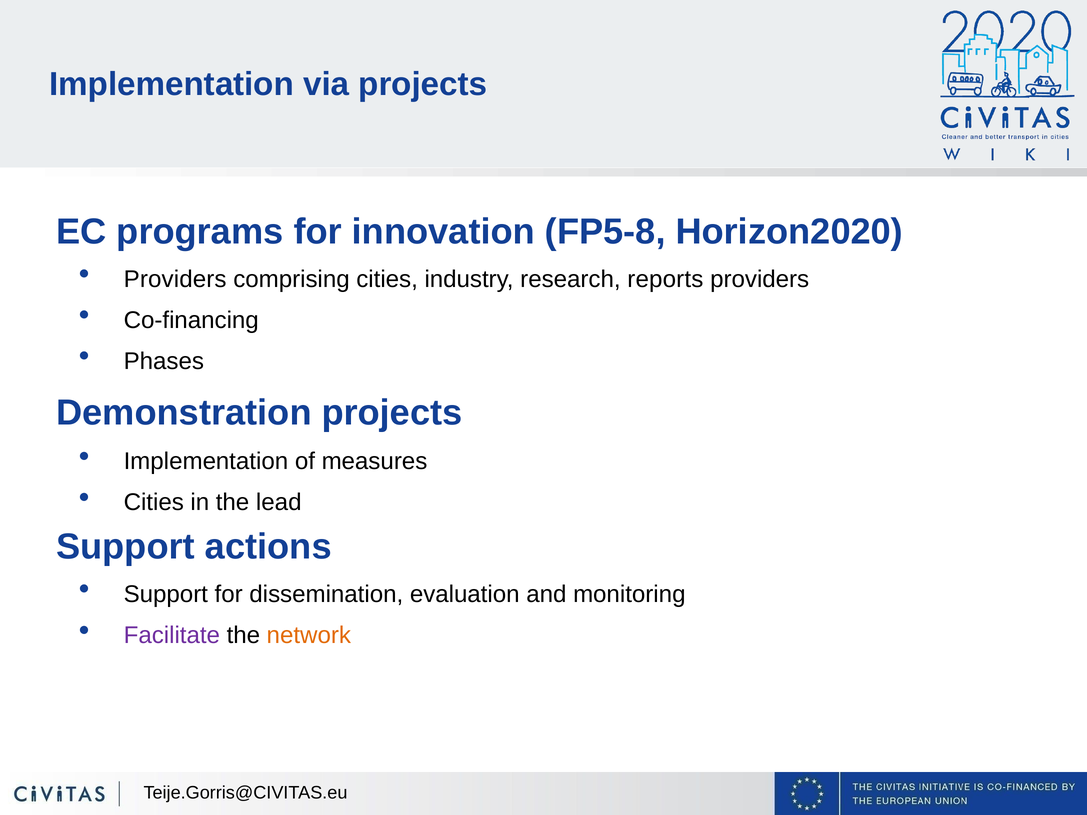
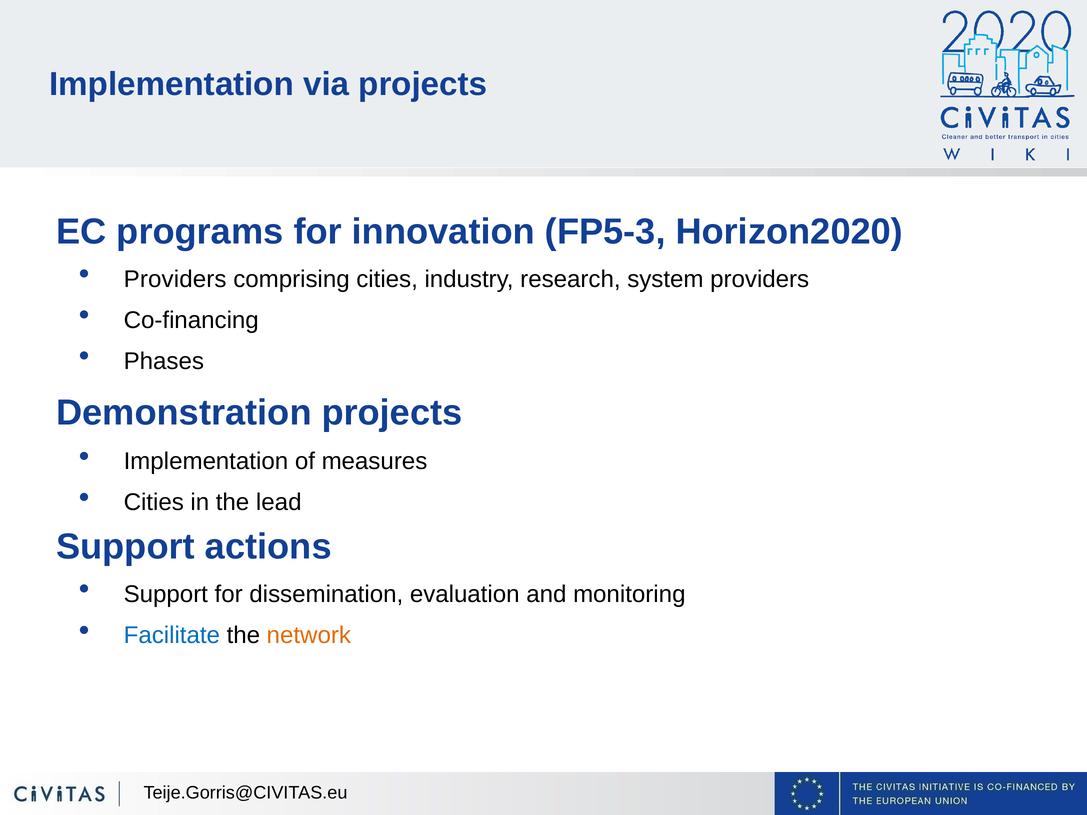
FP5-8: FP5-8 -> FP5-3
reports: reports -> system
Facilitate colour: purple -> blue
